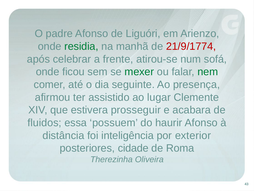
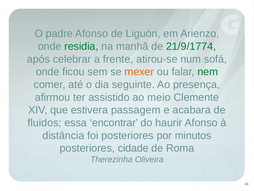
21/9/1774 colour: red -> green
mexer colour: green -> orange
lugar: lugar -> meio
prosseguir: prosseguir -> passagem
possuem: possuem -> encontrar
foi inteligência: inteligência -> posteriores
exterior: exterior -> minutos
